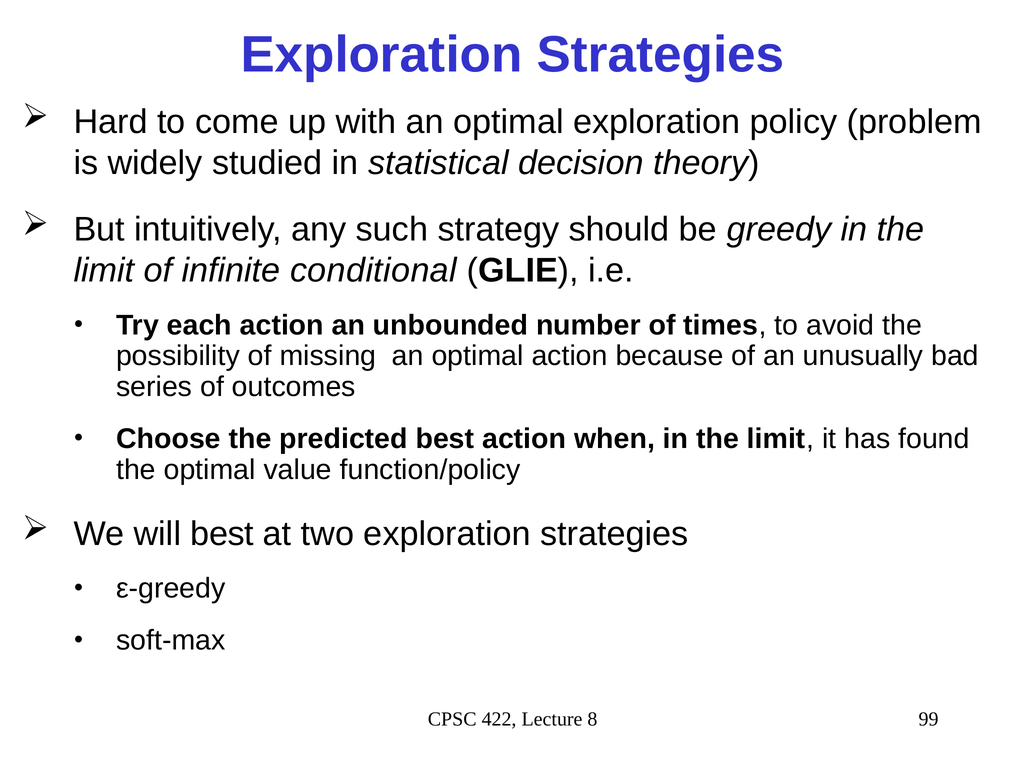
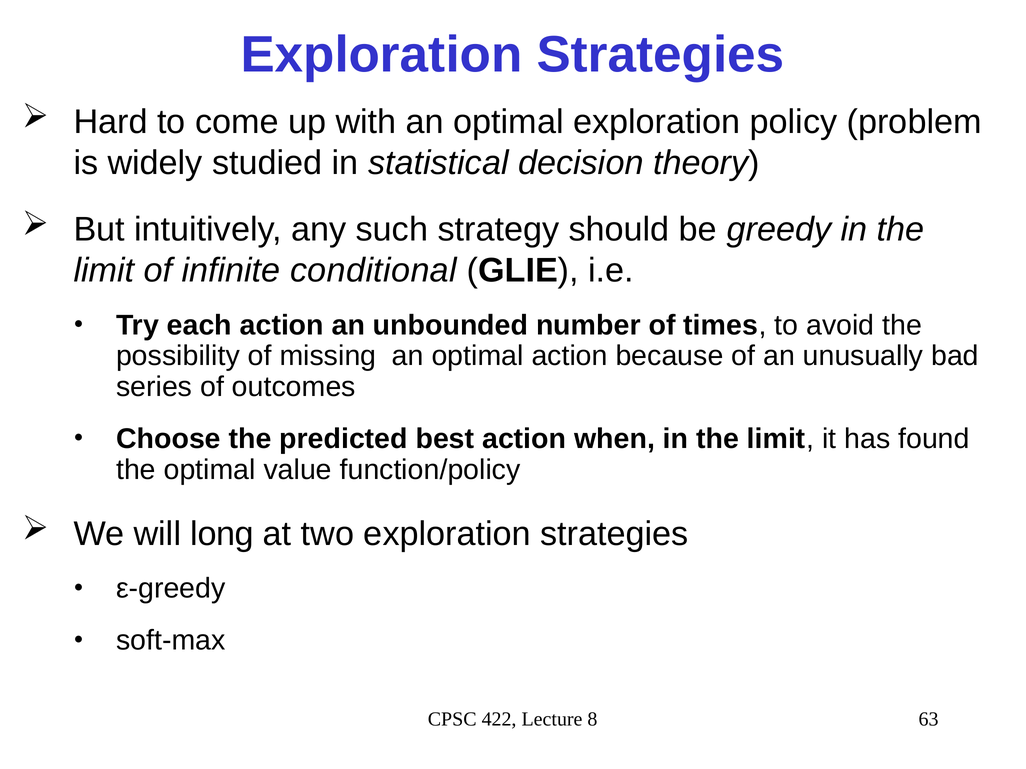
will best: best -> long
99: 99 -> 63
